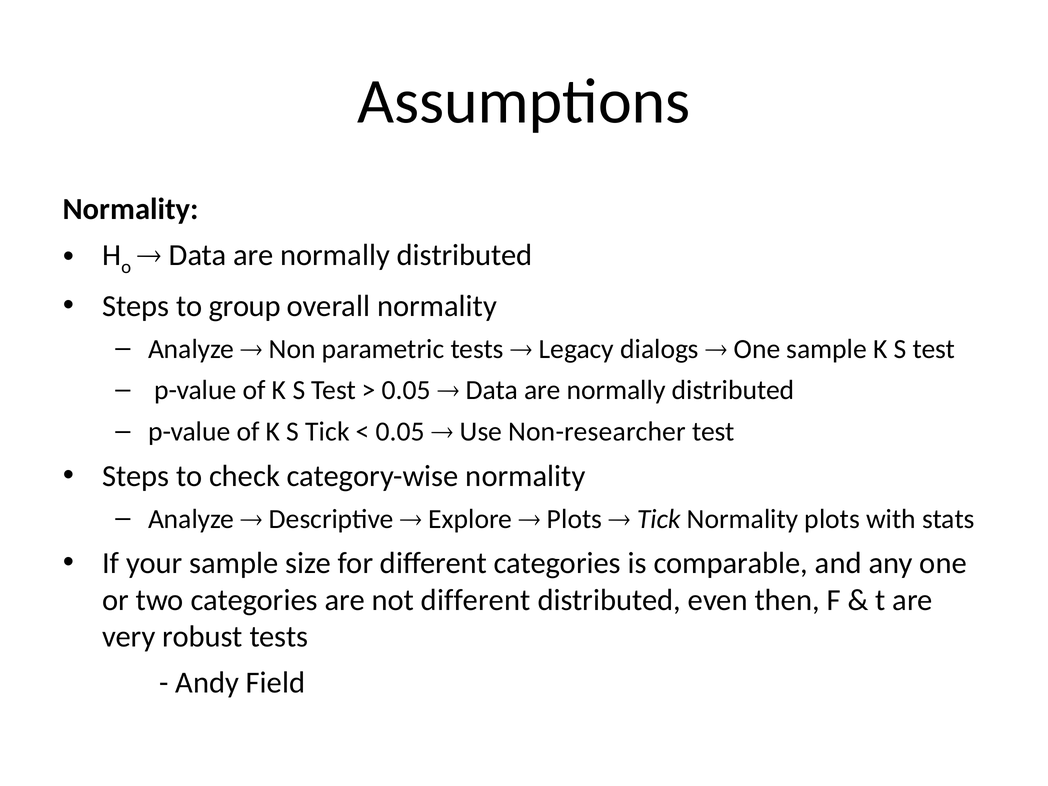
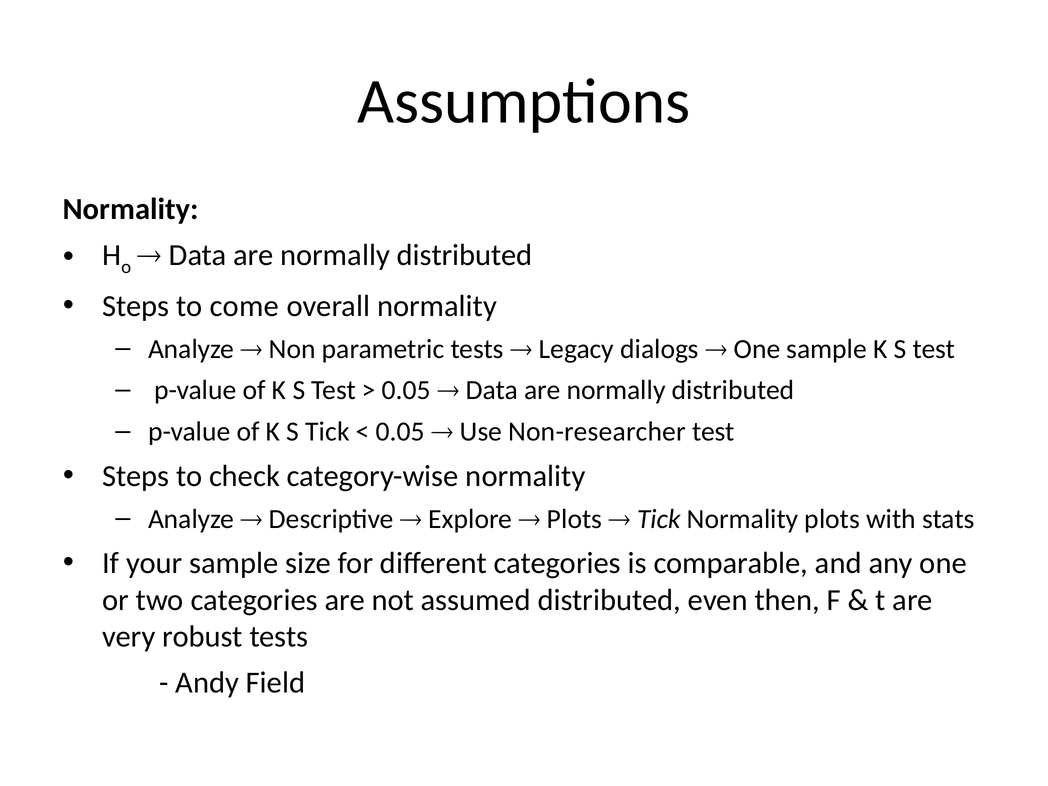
group: group -> come
not different: different -> assumed
